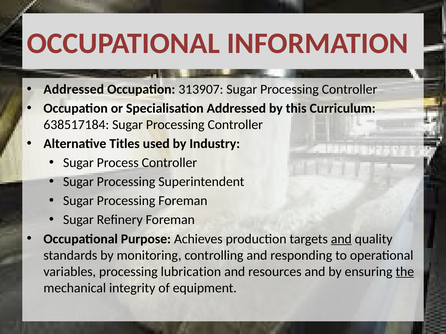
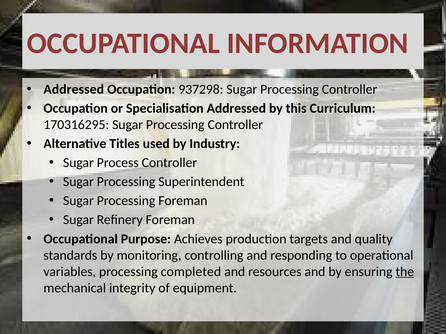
313907: 313907 -> 937298
638517184: 638517184 -> 170316295
and at (341, 239) underline: present -> none
lubrication: lubrication -> completed
